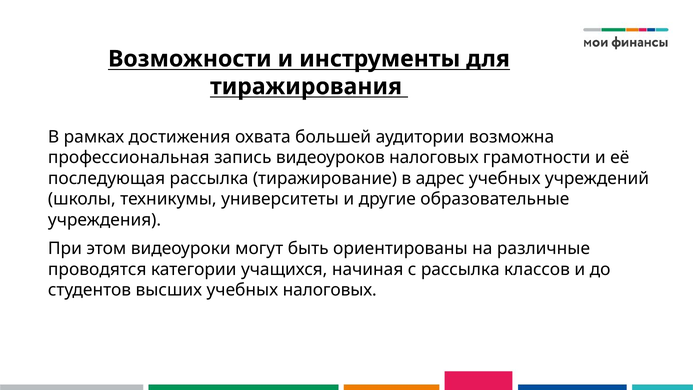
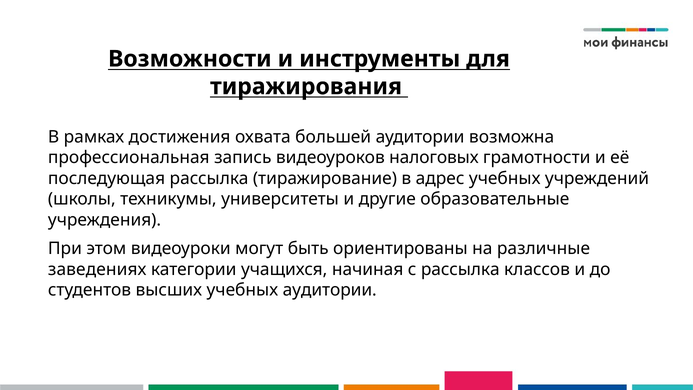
проводятся: проводятся -> заведениях
учебных налоговых: налоговых -> аудитории
